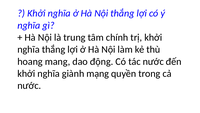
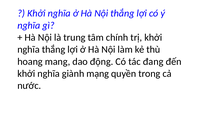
tác nước: nước -> đang
